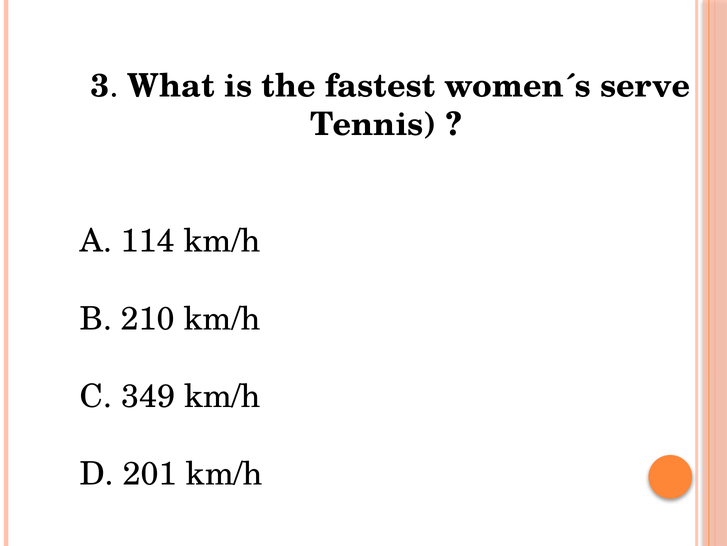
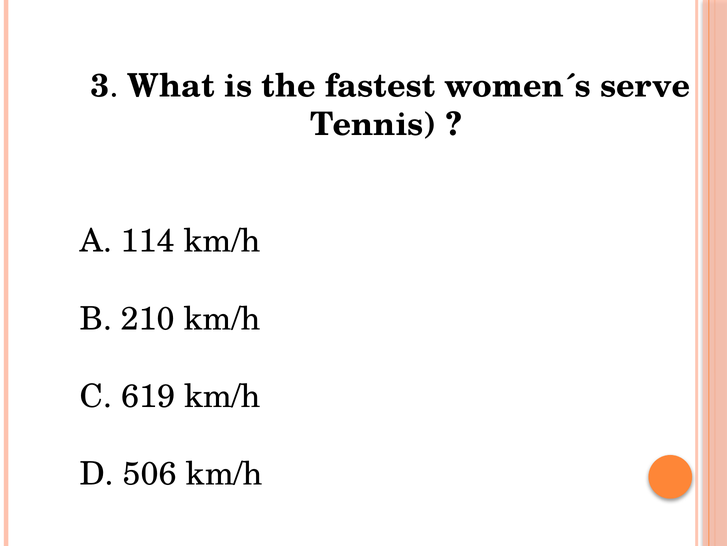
349: 349 -> 619
201: 201 -> 506
